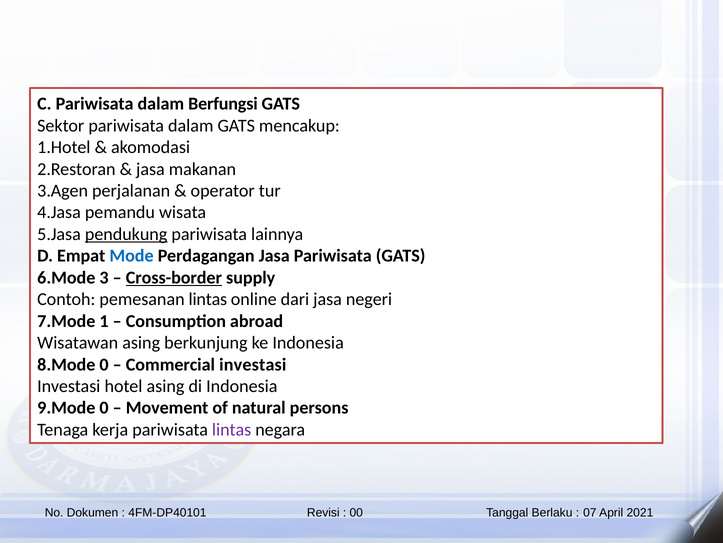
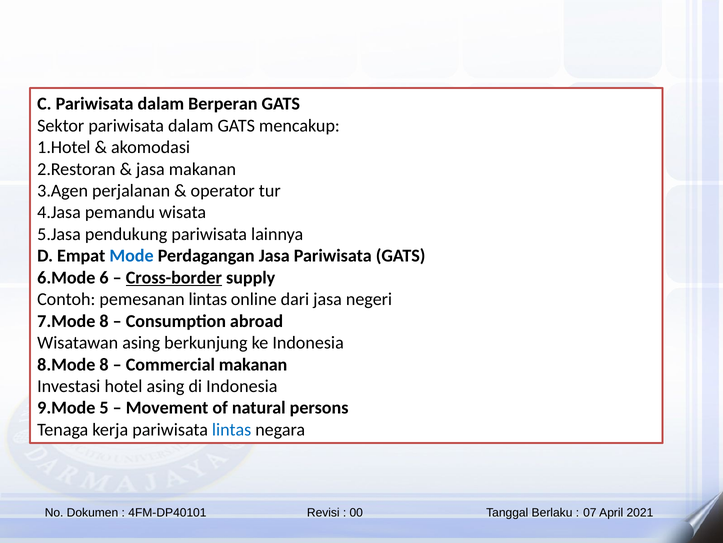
Berfungsi: Berfungsi -> Berperan
pendukung underline: present -> none
3: 3 -> 6
1 at (104, 321): 1 -> 8
0 at (104, 364): 0 -> 8
Commercial investasi: investasi -> makanan
0 at (104, 407): 0 -> 5
lintas at (232, 429) colour: purple -> blue
